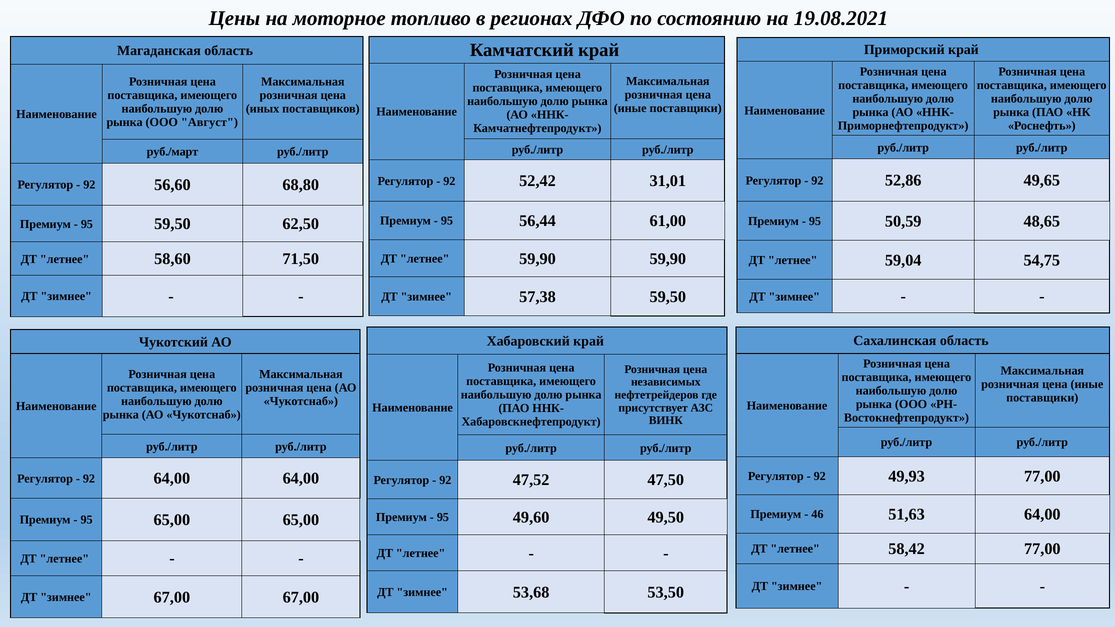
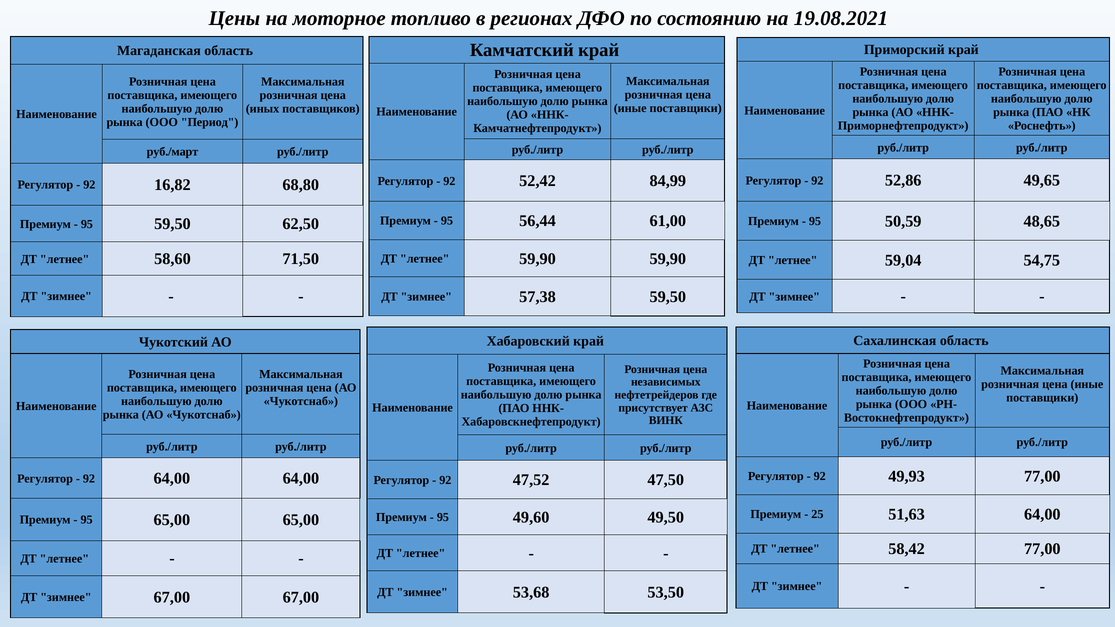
Август: Август -> Период
31,01: 31,01 -> 84,99
56,60: 56,60 -> 16,82
46: 46 -> 25
